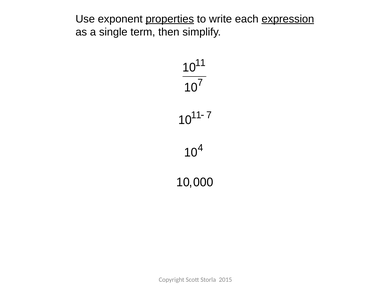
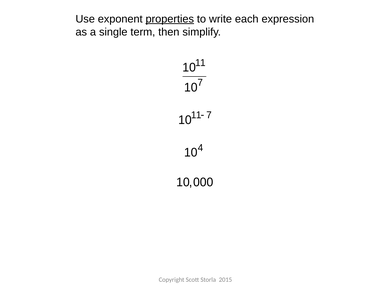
expression underline: present -> none
